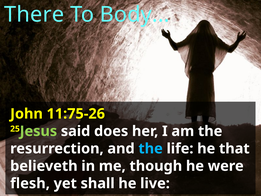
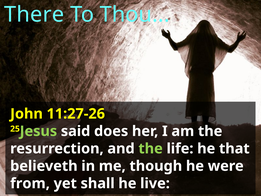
Body: Body -> Thou
11:75-26: 11:75-26 -> 11:27-26
the at (151, 148) colour: light blue -> light green
flesh: flesh -> from
